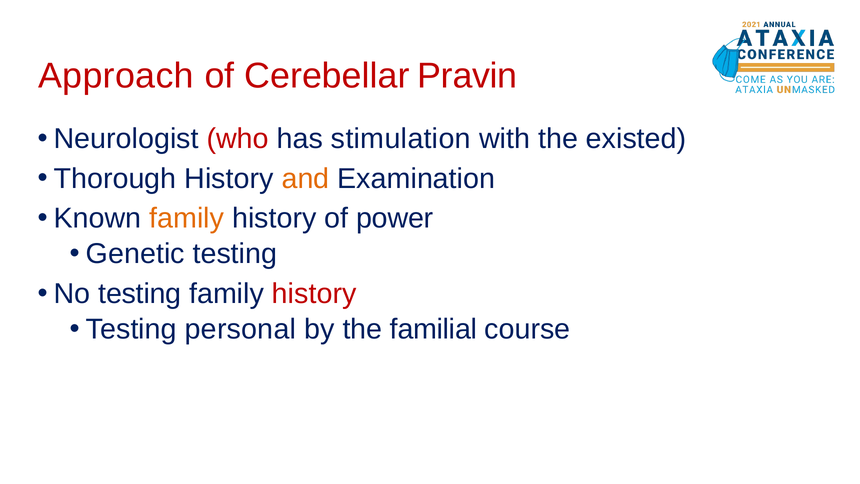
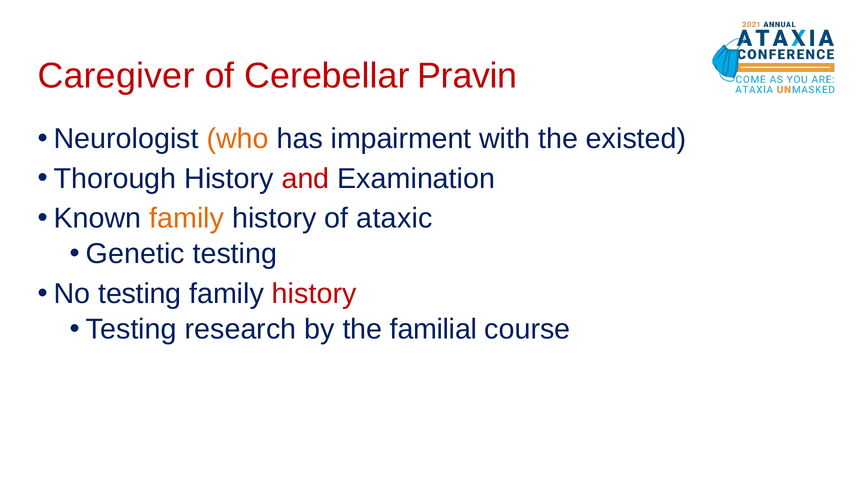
Approach: Approach -> Caregiver
who colour: red -> orange
stimulation: stimulation -> impairment
and colour: orange -> red
power: power -> ataxic
personal: personal -> research
